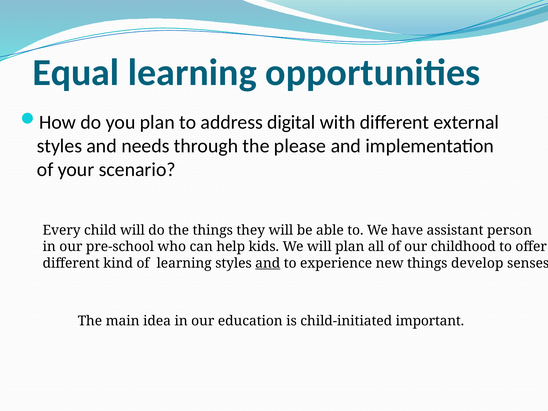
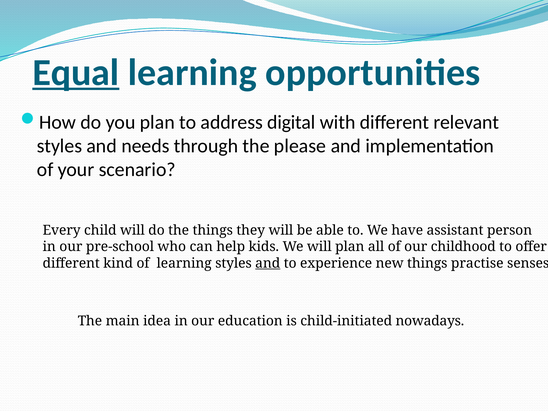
Equal underline: none -> present
external: external -> relevant
develop: develop -> practise
important: important -> nowadays
